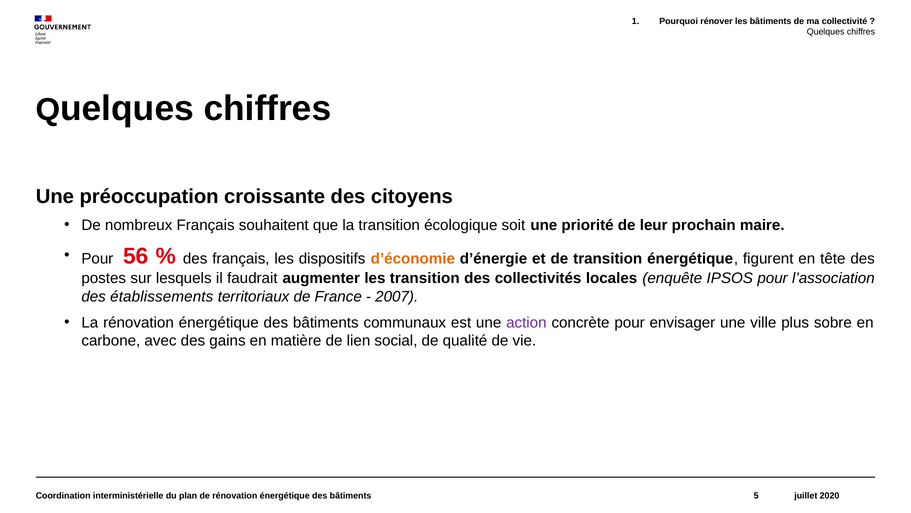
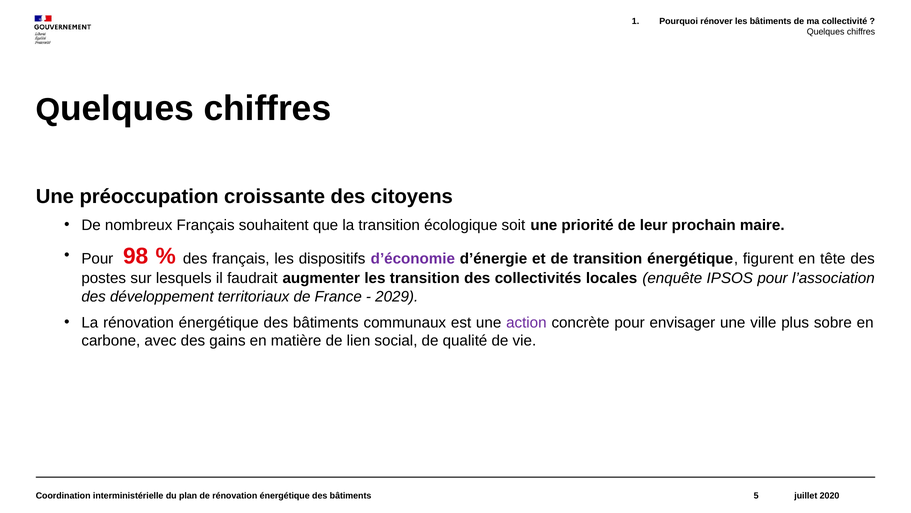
56: 56 -> 98
d’économie colour: orange -> purple
établissements: établissements -> développement
2007: 2007 -> 2029
